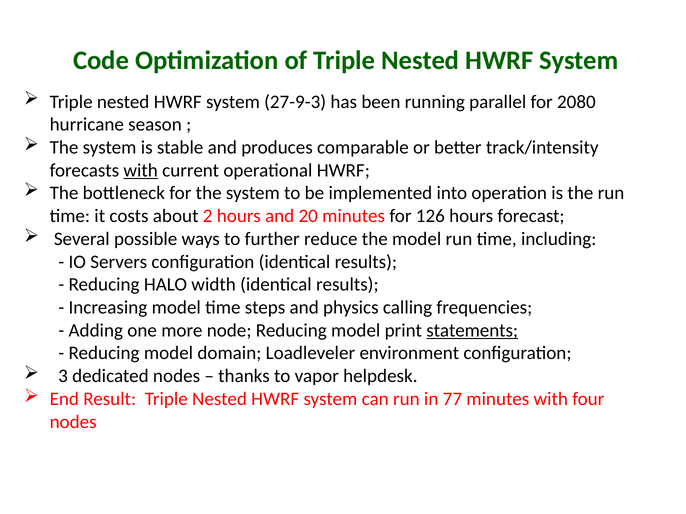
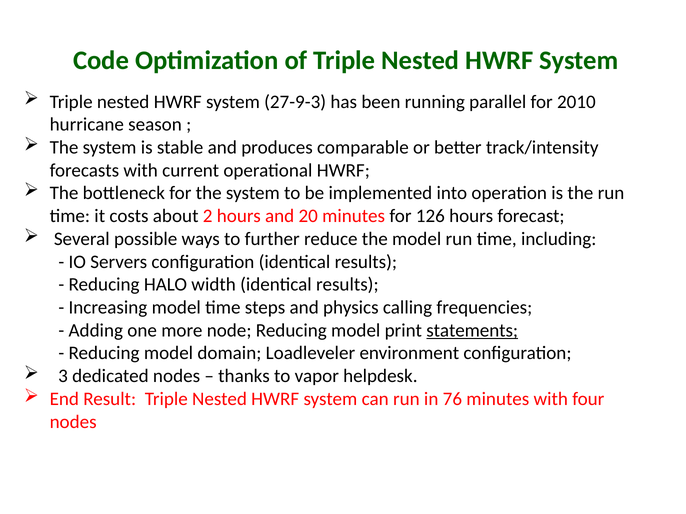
2080: 2080 -> 2010
with at (141, 171) underline: present -> none
77: 77 -> 76
